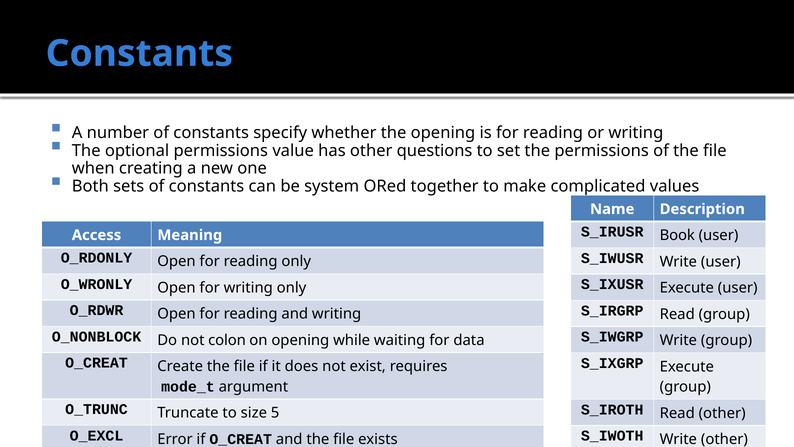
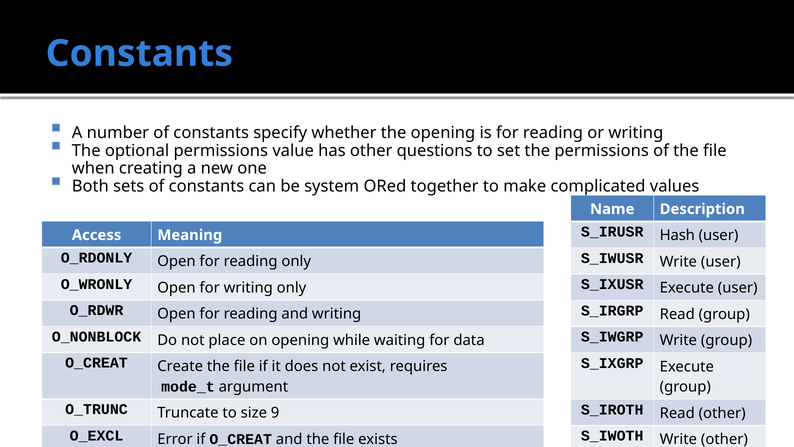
Book: Book -> Hash
colon: colon -> place
5: 5 -> 9
